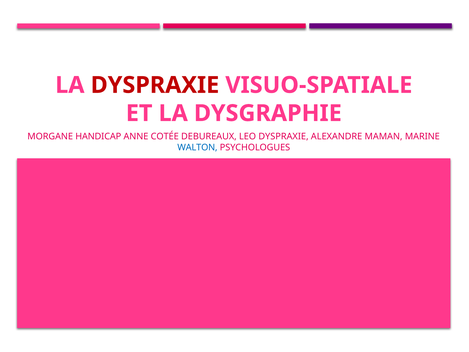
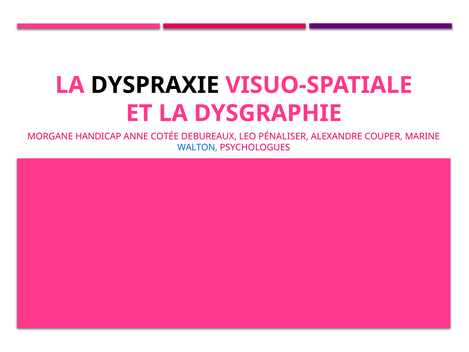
DYSPRAXIE at (155, 85) colour: red -> black
LEO DYSPRAXIE: DYSPRAXIE -> PÉNALISER
MAMAN: MAMAN -> COUPER
